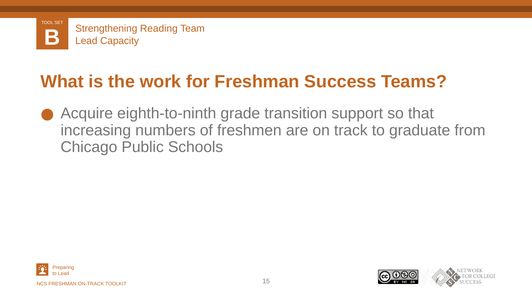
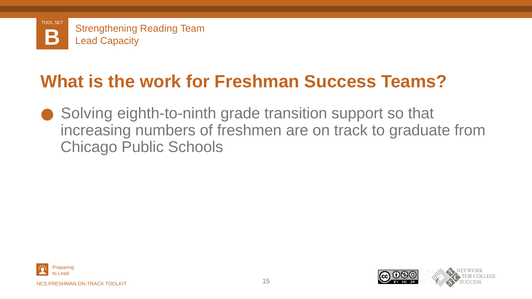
Acquire: Acquire -> Solving
